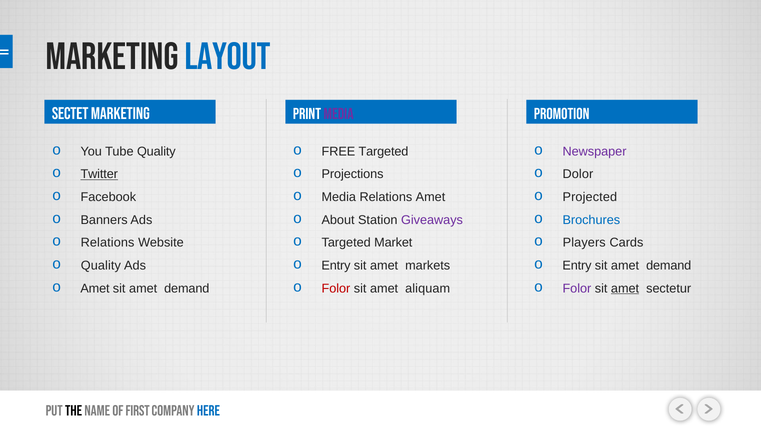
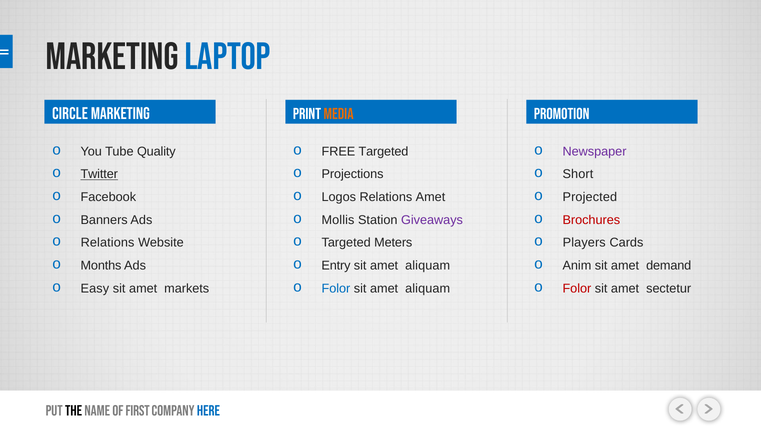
LAYOUT: LAYOUT -> LAPTOP
SECTET: SECTET -> CIRCLE
media at (339, 114) colour: purple -> orange
Dolor: Dolor -> Short
Media at (339, 197): Media -> Logos
About: About -> Mollis
Brochures colour: blue -> red
Market: Market -> Meters
Quality at (101, 266): Quality -> Months
markets at (428, 266): markets -> aliquam
Entry at (577, 266): Entry -> Anim
Amet at (95, 288): Amet -> Easy
demand at (187, 288): demand -> markets
Folor at (336, 288) colour: red -> blue
Folor at (577, 288) colour: purple -> red
amet at (625, 288) underline: present -> none
